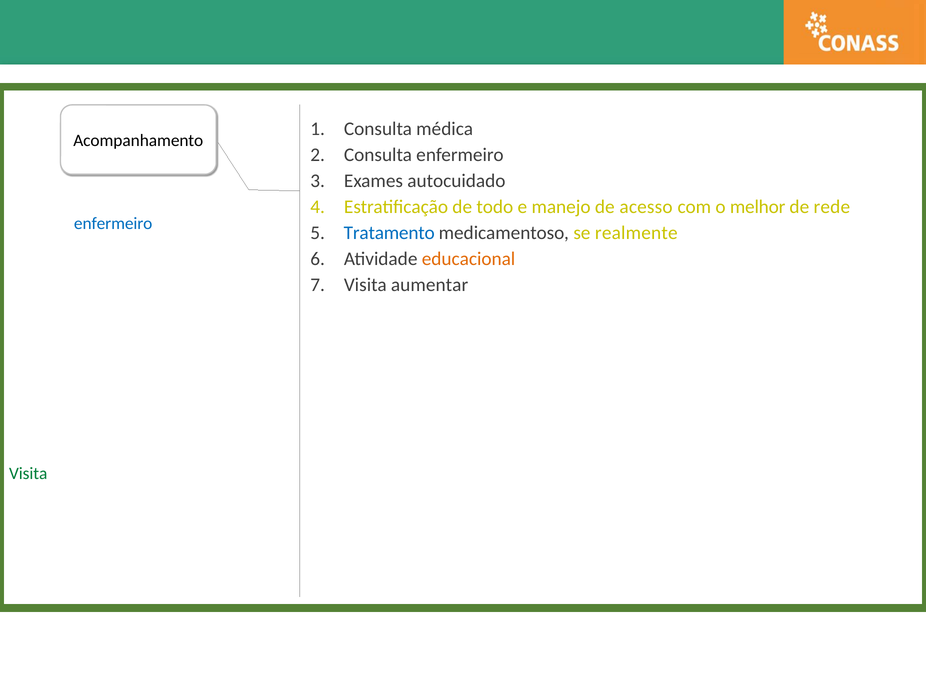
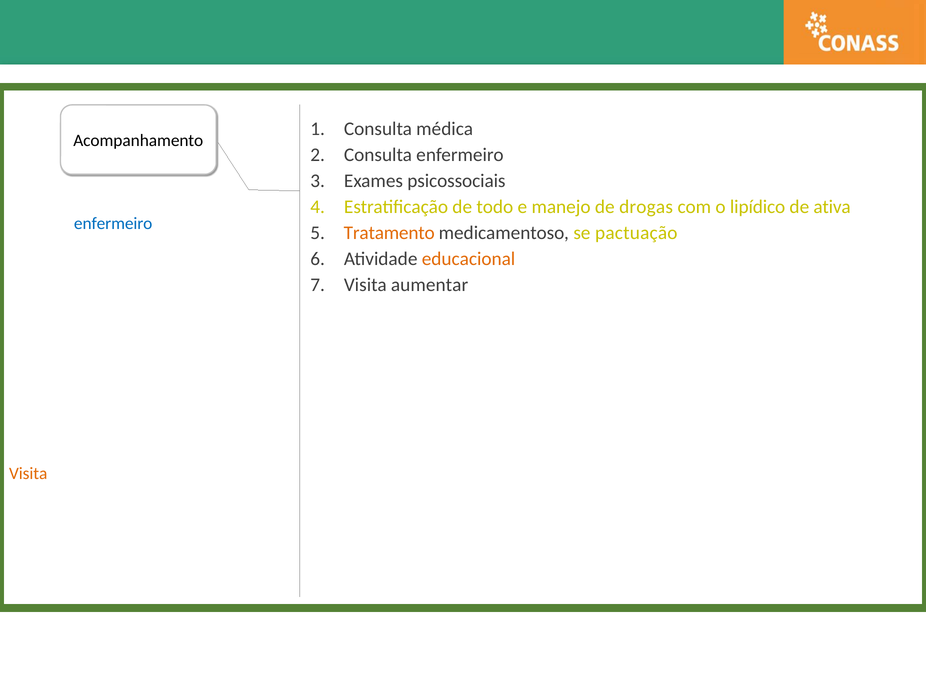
Exames autocuidado: autocuidado -> psicossociais
acesso: acesso -> drogas
melhor: melhor -> lipídico
rede: rede -> ativa
Tratamento at (389, 233) colour: blue -> orange
realmente: realmente -> pactuação
Visita at (28, 473) colour: green -> orange
